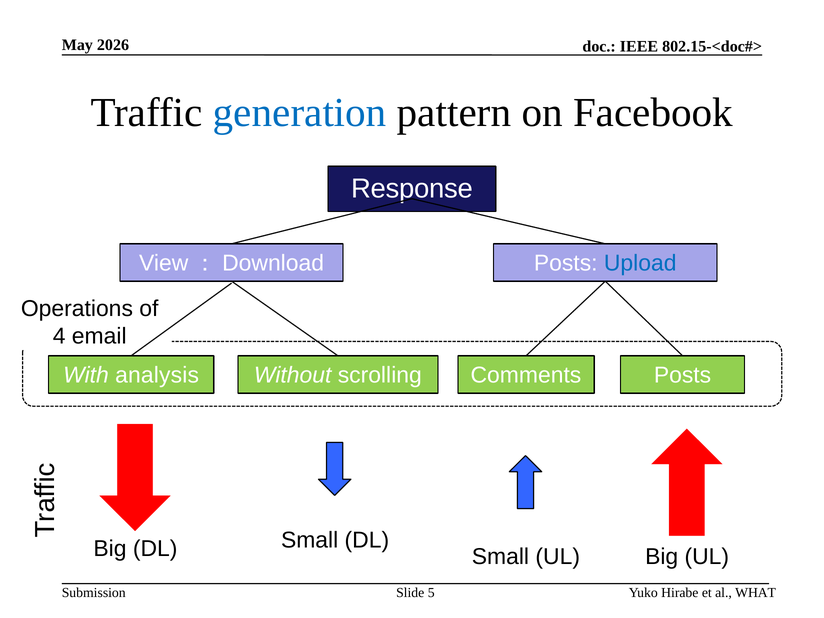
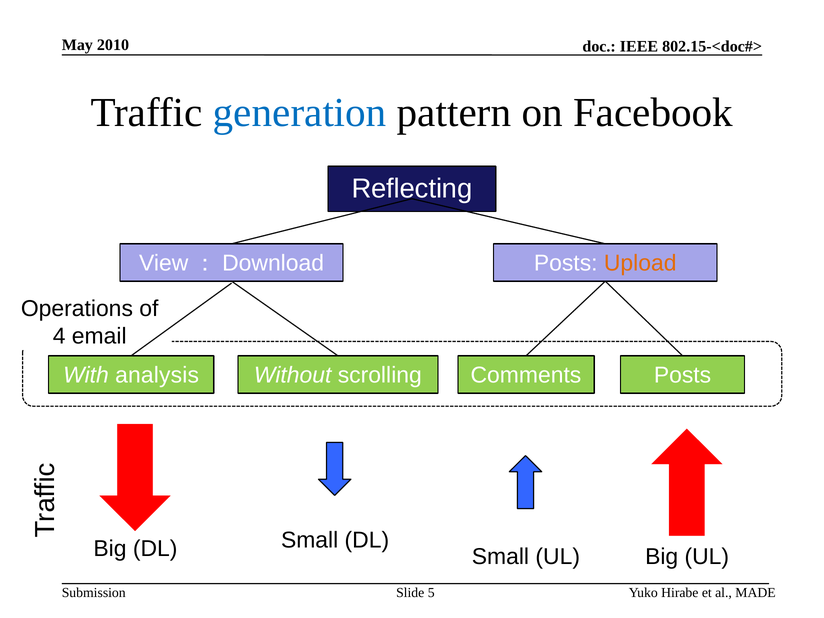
2026: 2026 -> 2010
Response: Response -> Reflecting
Upload colour: blue -> orange
WHAT: WHAT -> MADE
